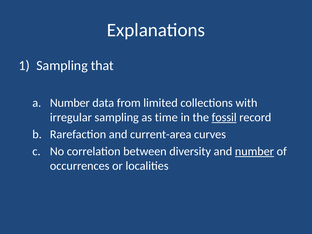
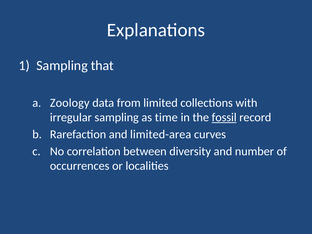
Number at (70, 103): Number -> Zoology
current-area: current-area -> limited-area
number at (254, 151) underline: present -> none
